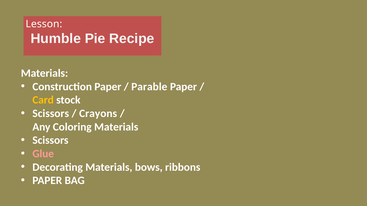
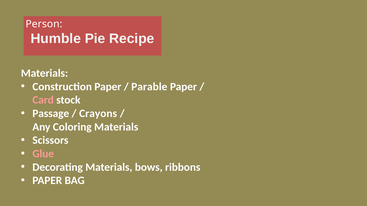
Lesson: Lesson -> Person
Card colour: yellow -> pink
Scissors at (51, 114): Scissors -> Passage
